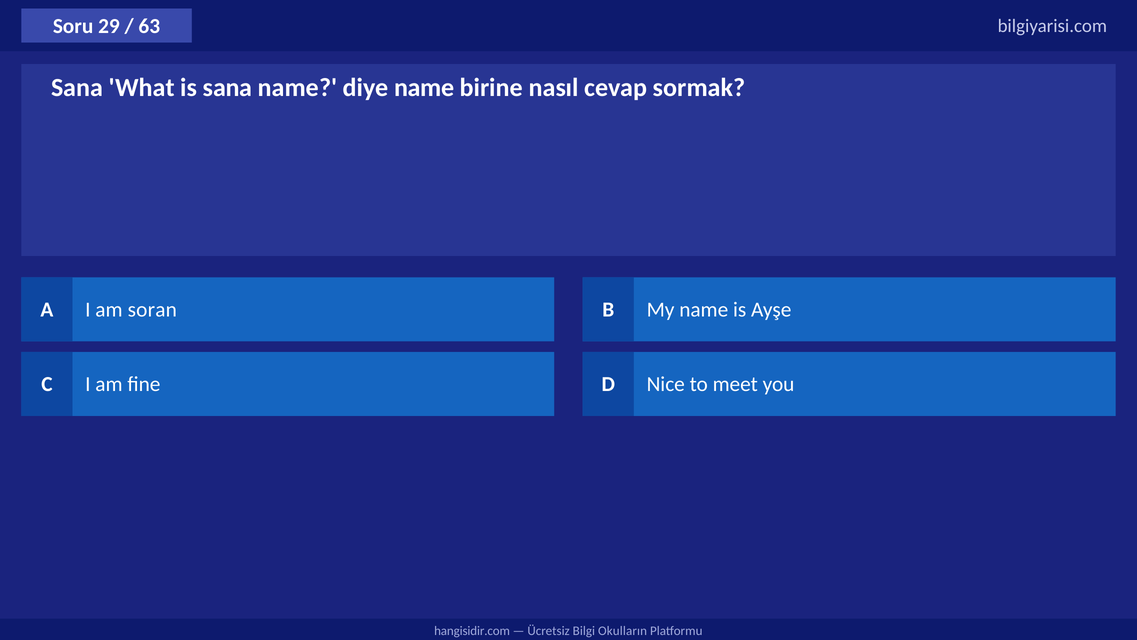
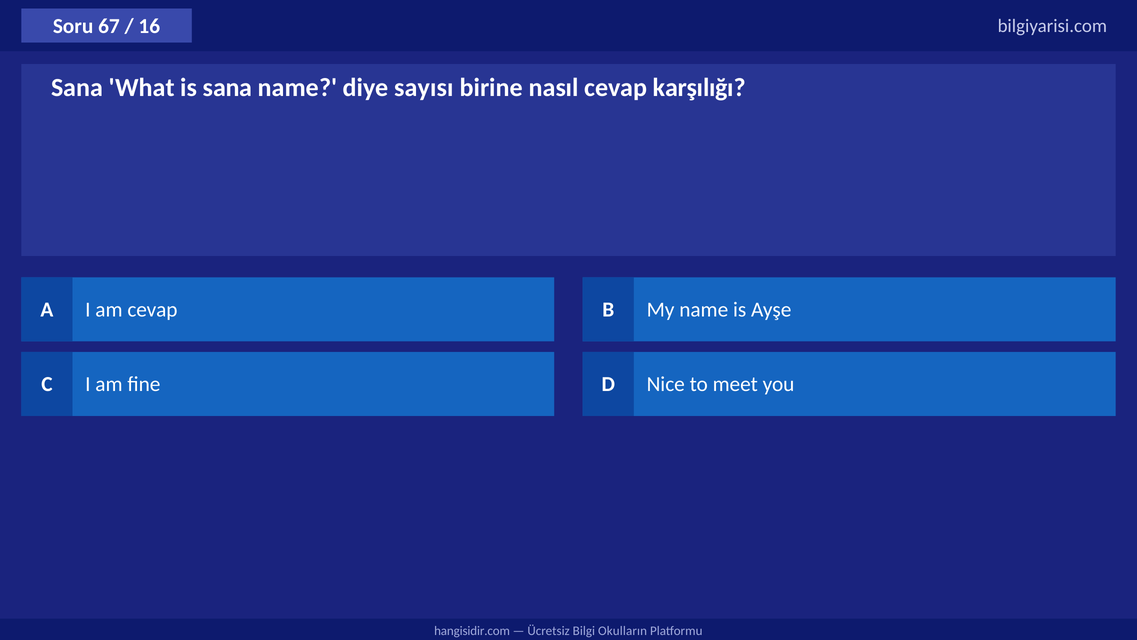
29: 29 -> 67
63: 63 -> 16
diye name: name -> sayısı
sormak: sormak -> karşılığı
am soran: soran -> cevap
